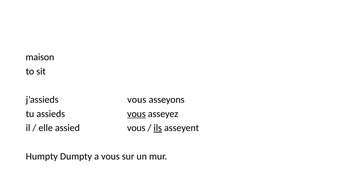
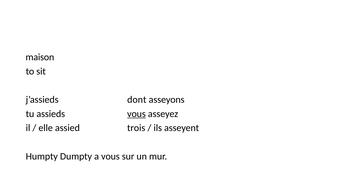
j’assieds vous: vous -> dont
assied vous: vous -> trois
ils underline: present -> none
